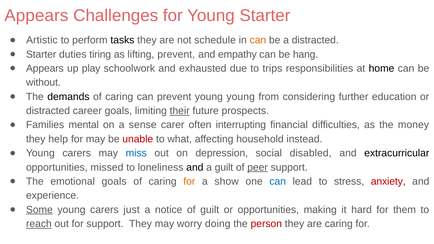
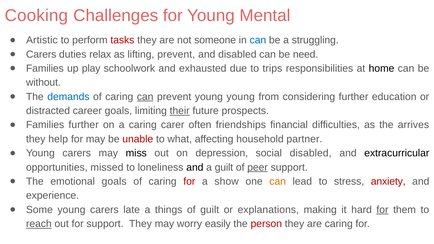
Appears at (36, 16): Appears -> Cooking
Young Starter: Starter -> Mental
tasks colour: black -> red
schedule: schedule -> someone
can at (258, 40) colour: orange -> blue
a distracted: distracted -> struggling
Starter at (41, 54): Starter -> Carers
tiring: tiring -> relax
and empathy: empathy -> disabled
hang: hang -> need
Appears at (45, 68): Appears -> Families
demands colour: black -> blue
can at (145, 97) underline: none -> present
Families mental: mental -> further
a sense: sense -> caring
interrupting: interrupting -> friendships
money: money -> arrives
instead: instead -> partner
miss colour: blue -> black
for at (189, 182) colour: orange -> red
can at (278, 182) colour: blue -> orange
Some underline: present -> none
just: just -> late
notice: notice -> things
or opportunities: opportunities -> explanations
for at (382, 210) underline: none -> present
doing: doing -> easily
